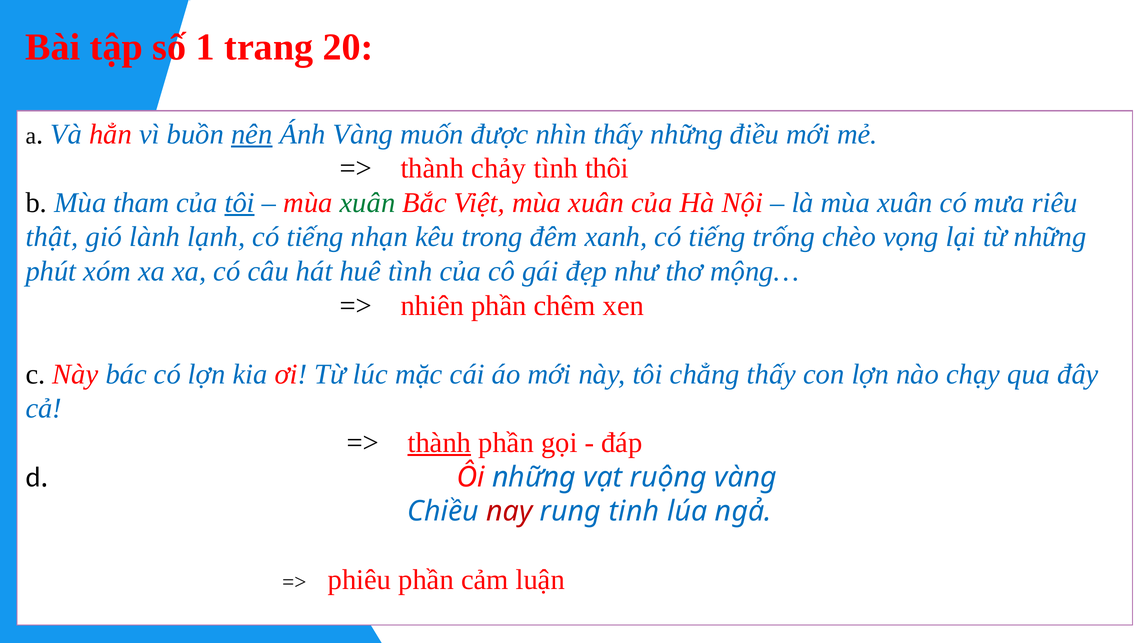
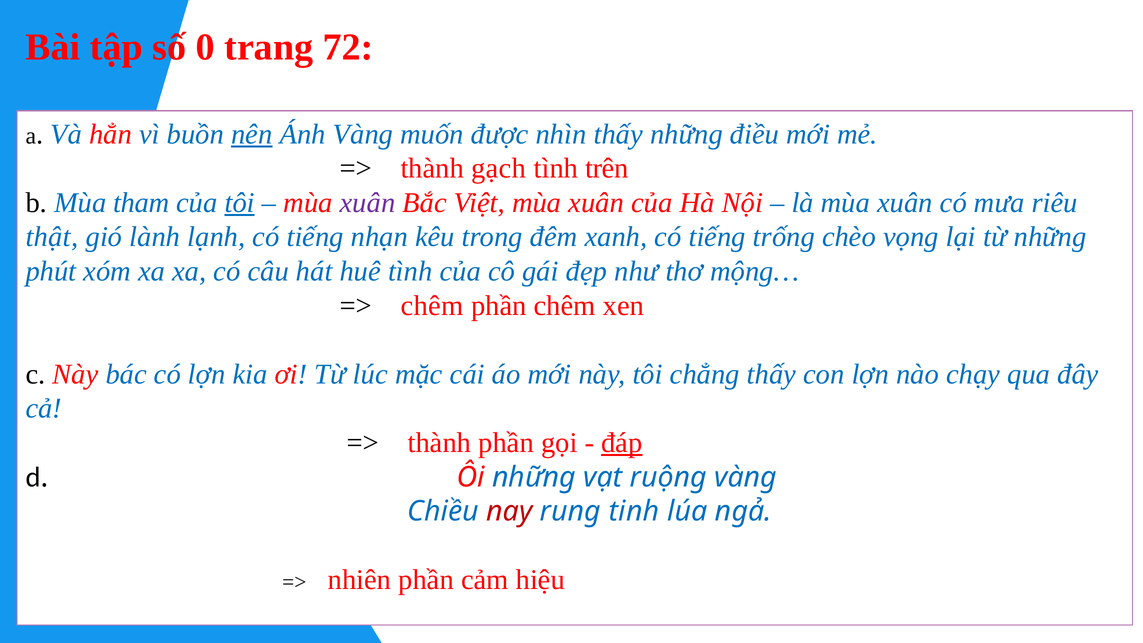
1: 1 -> 0
20: 20 -> 72
chảy: chảy -> gạch
thôi: thôi -> trên
xuân at (368, 203) colour: green -> purple
nhiên at (432, 306): nhiên -> chêm
thành at (439, 443) underline: present -> none
đáp underline: none -> present
phiêu: phiêu -> nhiên
luận: luận -> hiệu
